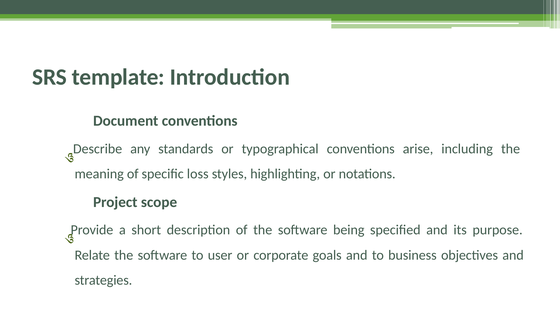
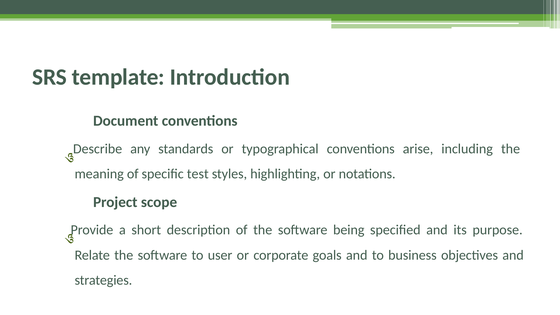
loss: loss -> test
